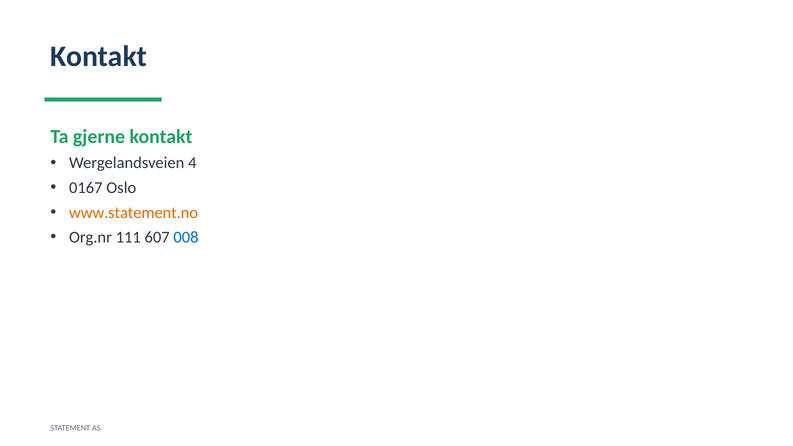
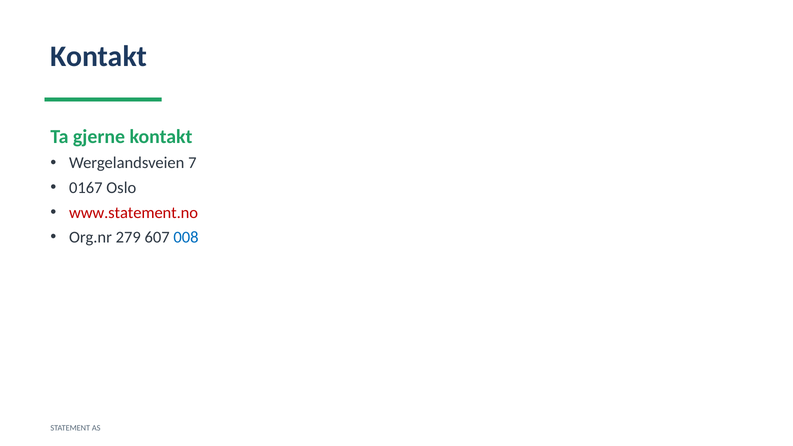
4: 4 -> 7
www.statement.no colour: orange -> red
111: 111 -> 279
